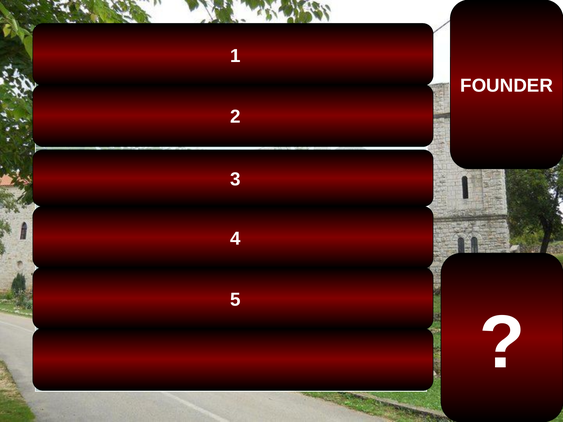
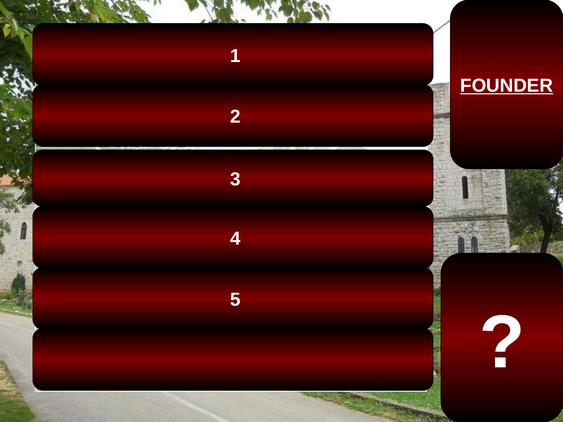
FOUNDER underline: none -> present
